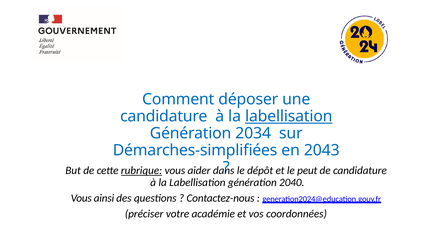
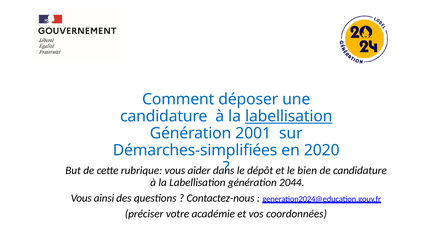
2034: 2034 -> 2001
2043: 2043 -> 2020
rubrique underline: present -> none
peut: peut -> bien
2040: 2040 -> 2044
